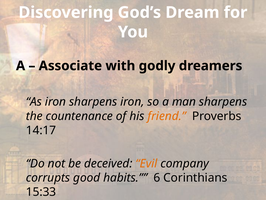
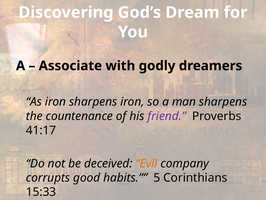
friend colour: orange -> purple
14:17: 14:17 -> 41:17
6: 6 -> 5
